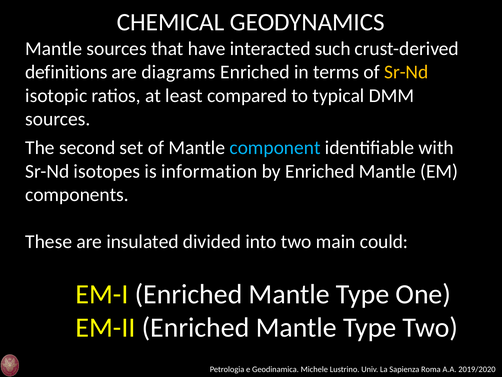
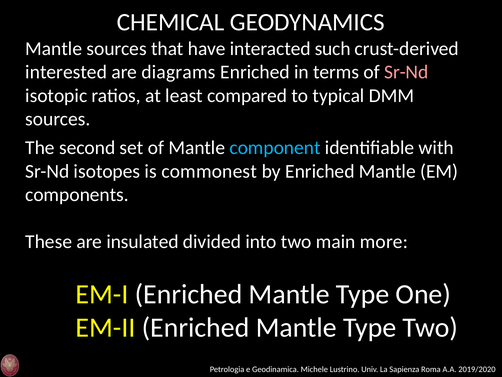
definitions: definitions -> interested
Sr-Nd at (406, 72) colour: yellow -> pink
information: information -> commonest
could: could -> more
